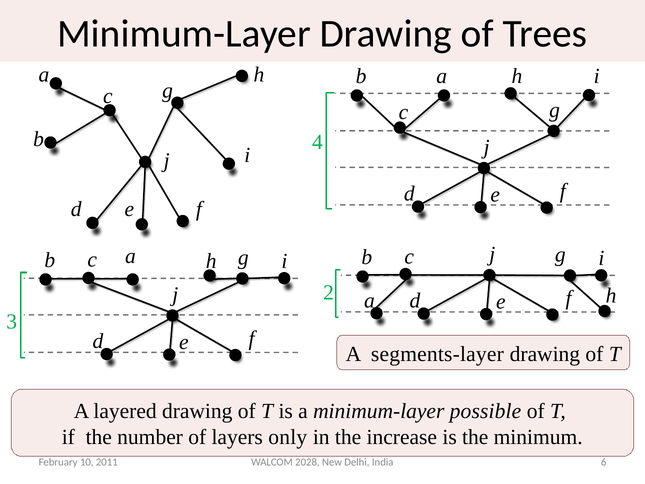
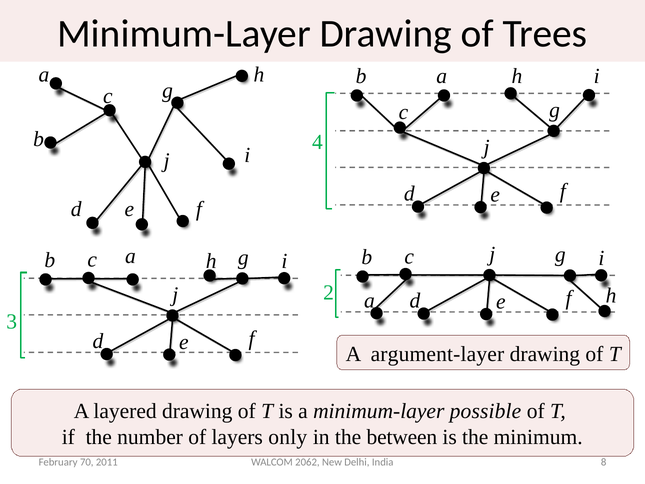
segments-layer: segments-layer -> argument-layer
increase: increase -> between
10: 10 -> 70
2028: 2028 -> 2062
6: 6 -> 8
